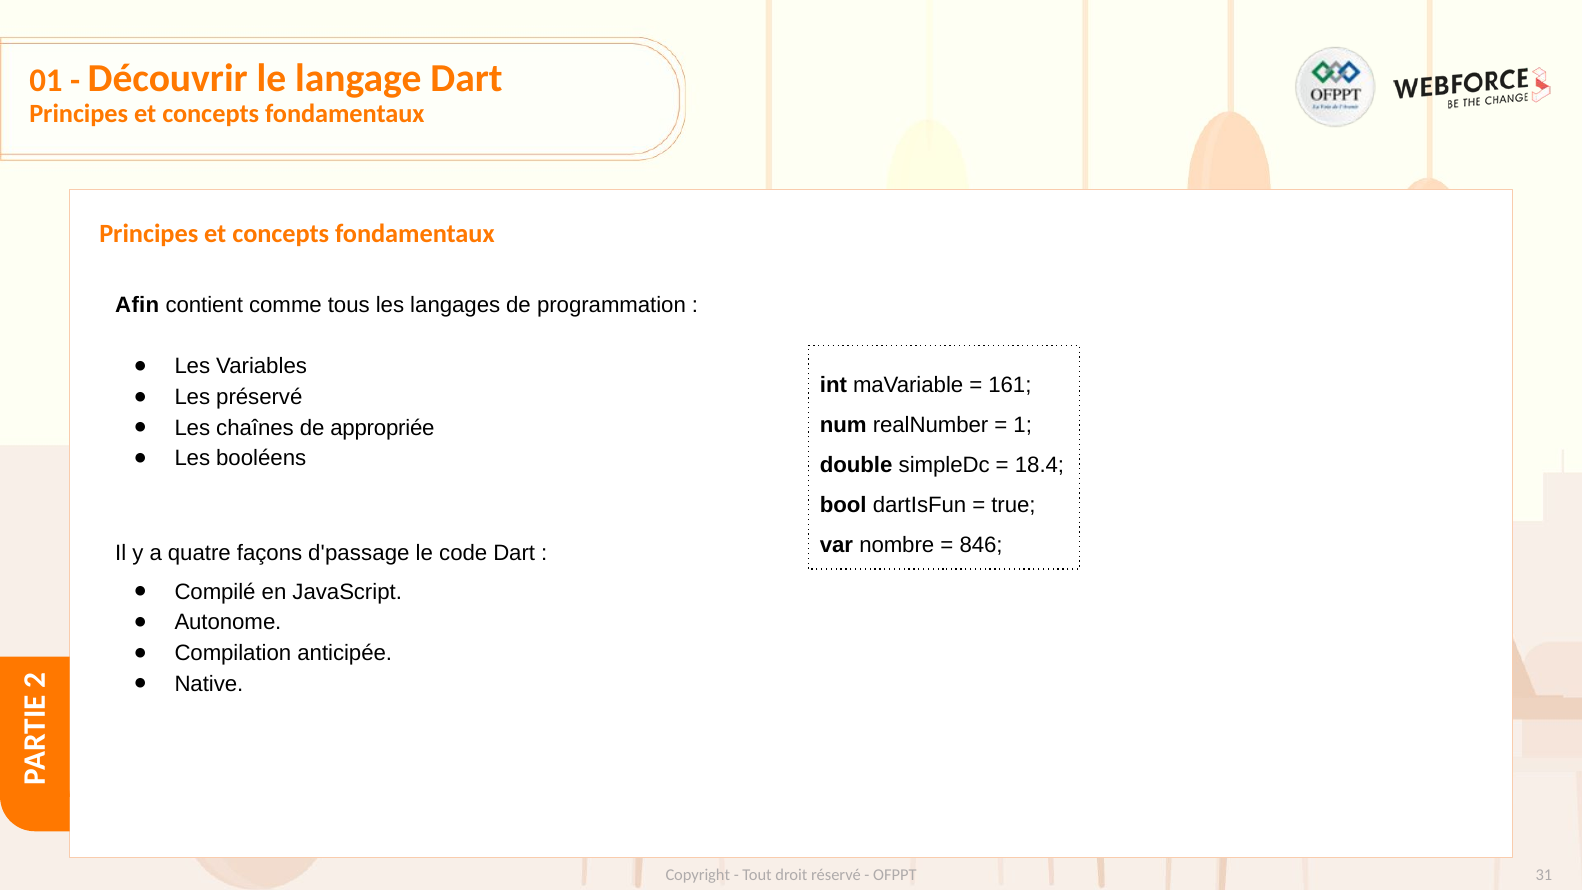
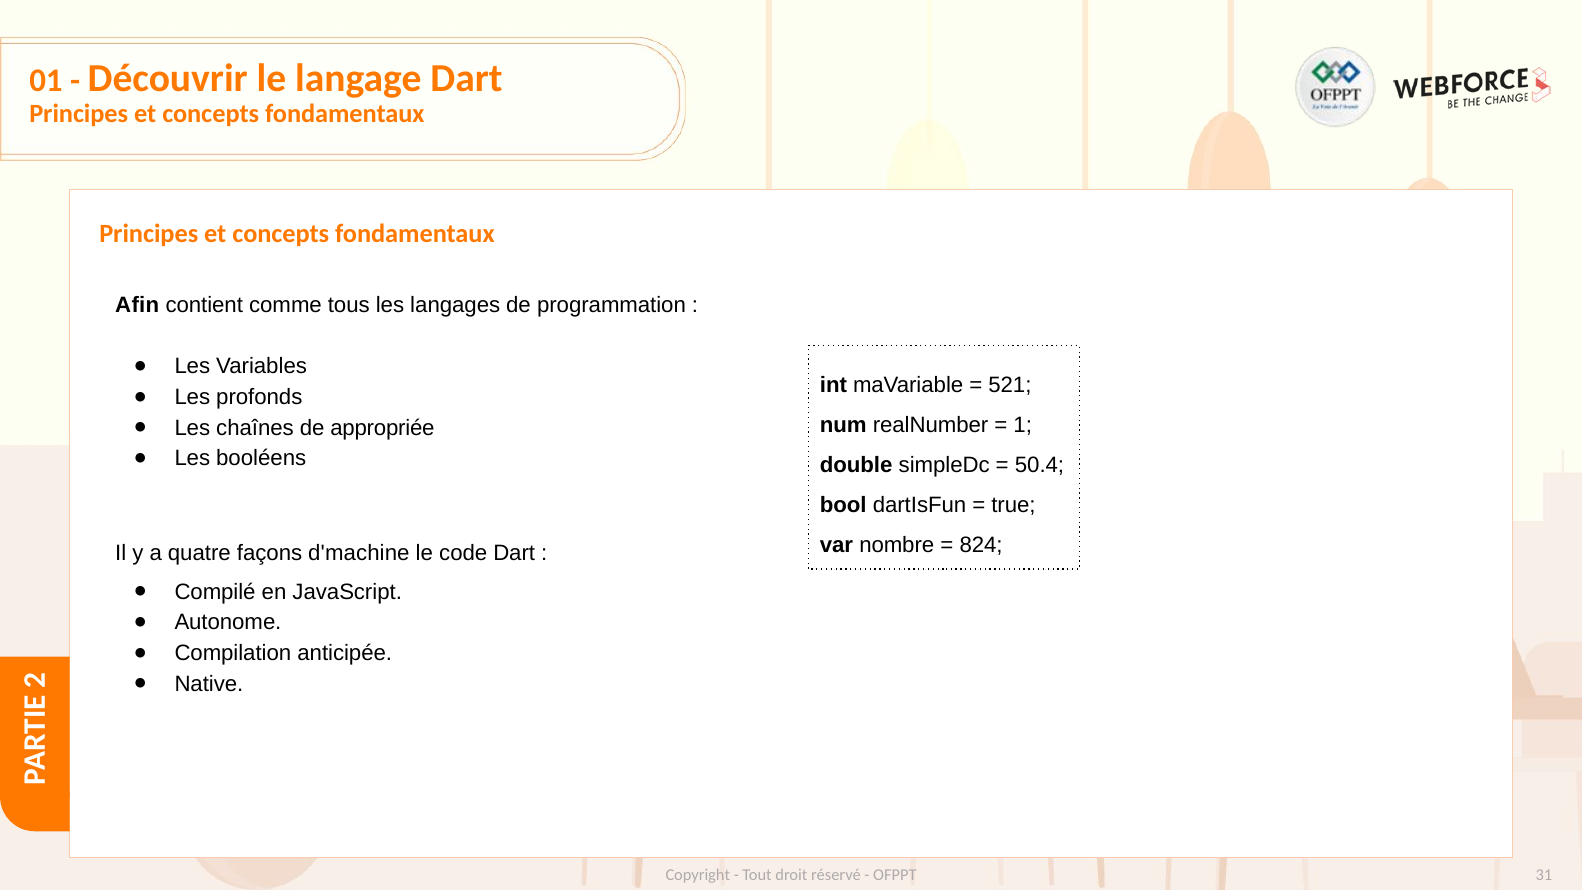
161: 161 -> 521
préservé: préservé -> profonds
18.4: 18.4 -> 50.4
846: 846 -> 824
d'passage: d'passage -> d'machine
